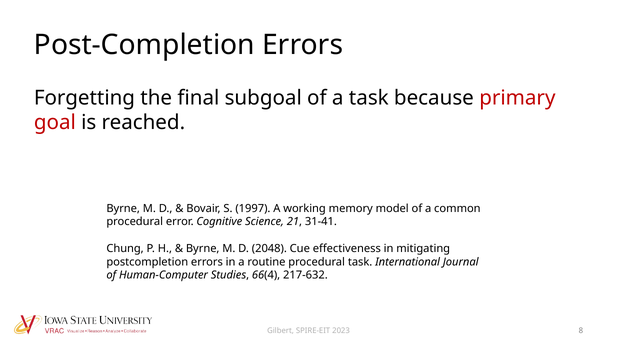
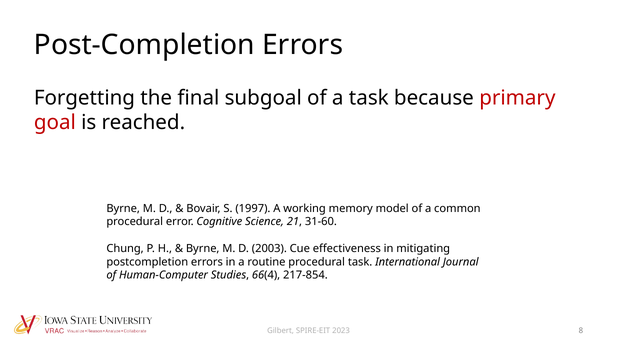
31-41: 31-41 -> 31-60
2048: 2048 -> 2003
217-632: 217-632 -> 217-854
